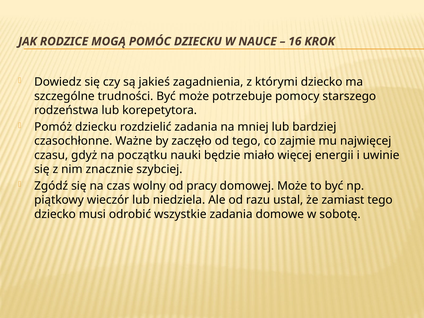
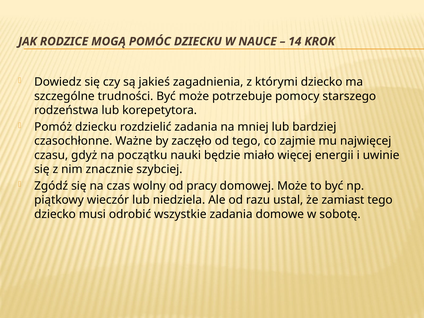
16: 16 -> 14
